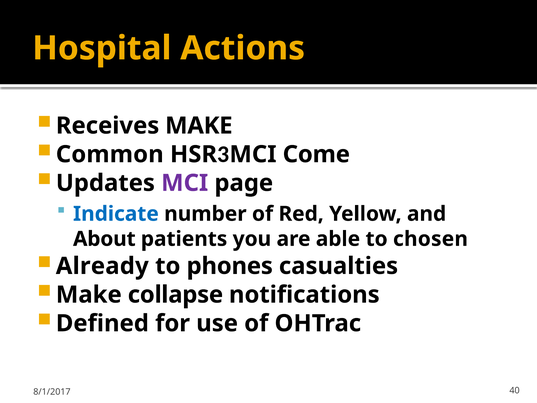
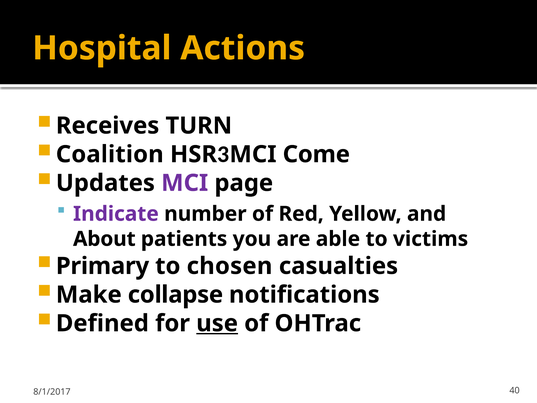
Receives MAKE: MAKE -> TURN
Common: Common -> Coalition
Indicate colour: blue -> purple
chosen: chosen -> victims
Already: Already -> Primary
phones: phones -> chosen
use underline: none -> present
